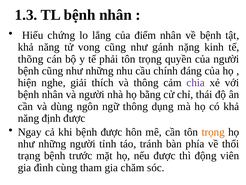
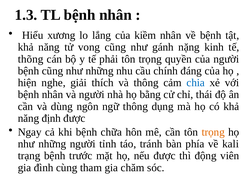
chứng: chứng -> xương
điểm: điểm -> kiềm
chia colour: purple -> blue
bệnh được: được -> chữa
thổi: thổi -> kali
